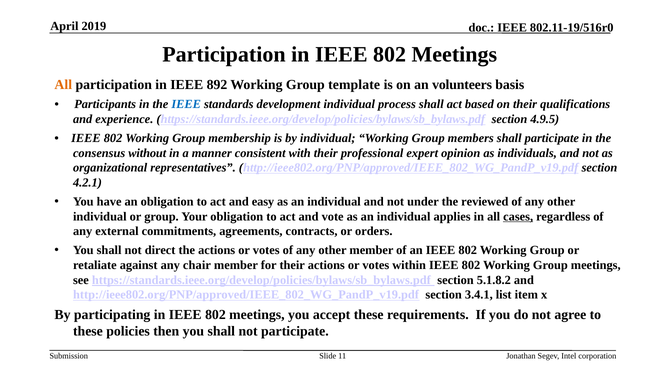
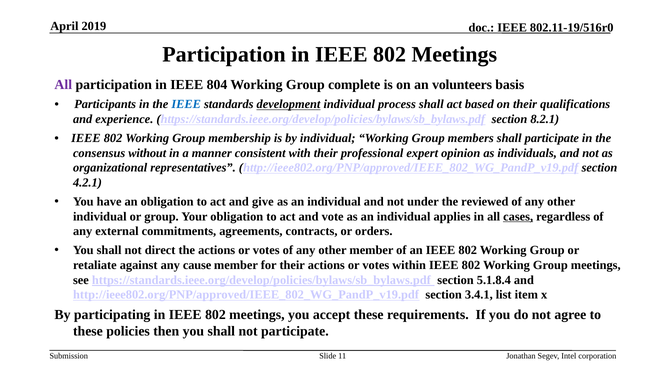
All at (63, 85) colour: orange -> purple
892: 892 -> 804
template: template -> complete
development underline: none -> present
4.9.5: 4.9.5 -> 8.2.1
easy: easy -> give
chair: chair -> cause
5.1.8.2: 5.1.8.2 -> 5.1.8.4
